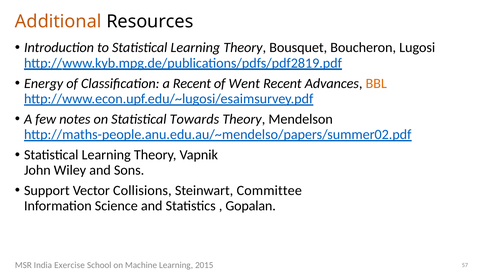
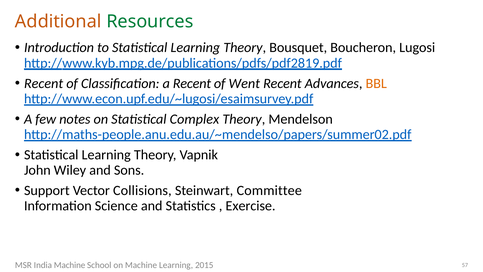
Resources colour: black -> green
Energy at (44, 83): Energy -> Recent
Towards: Towards -> Complex
Gopalan: Gopalan -> Exercise
India Exercise: Exercise -> Machine
